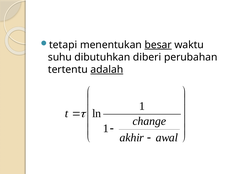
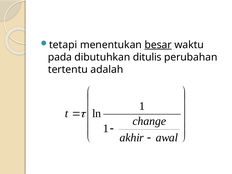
suhu: suhu -> pada
diberi: diberi -> ditulis
adalah underline: present -> none
